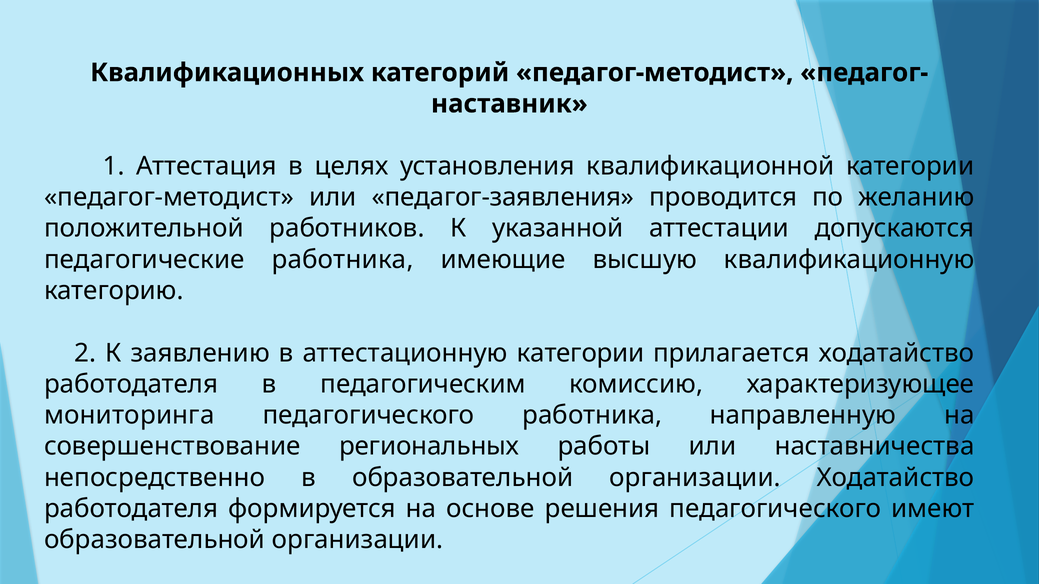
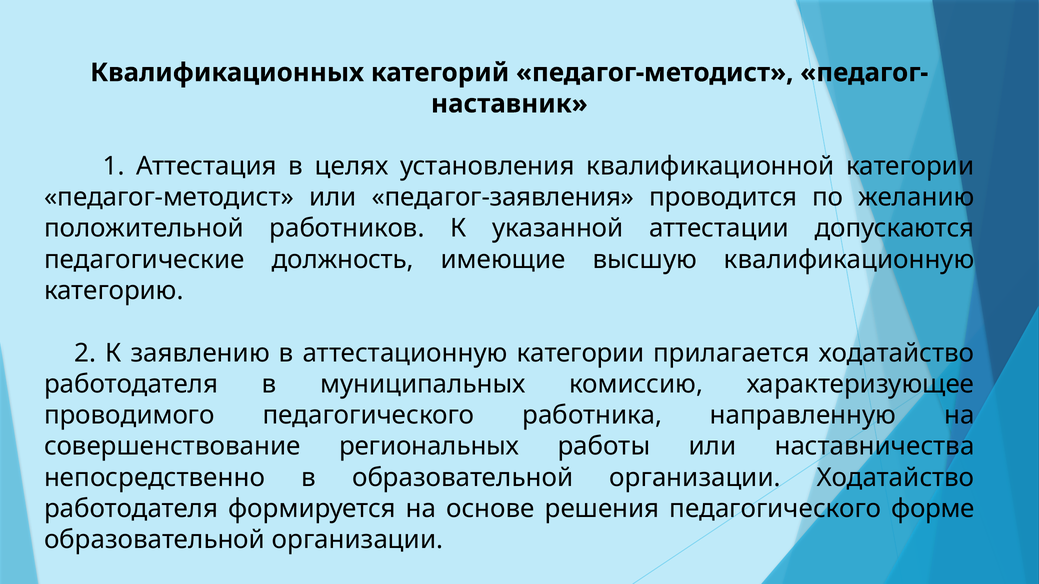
педагогические работника: работника -> должность
педагогическим: педагогическим -> муниципальных
мониторинга: мониторинга -> проводимого
имеют: имеют -> форме
